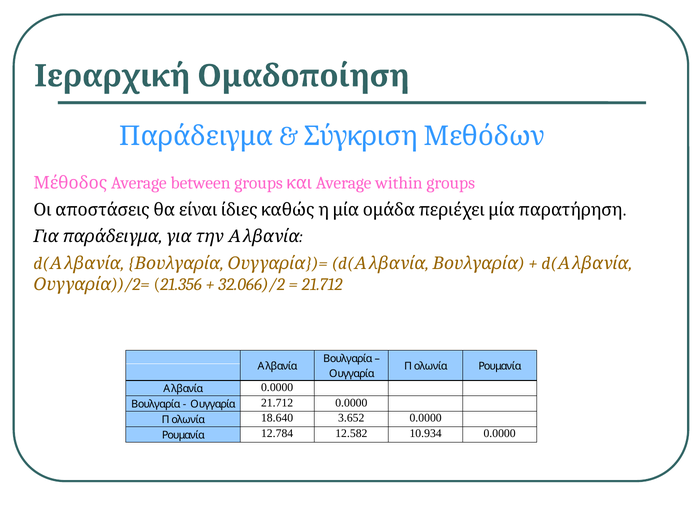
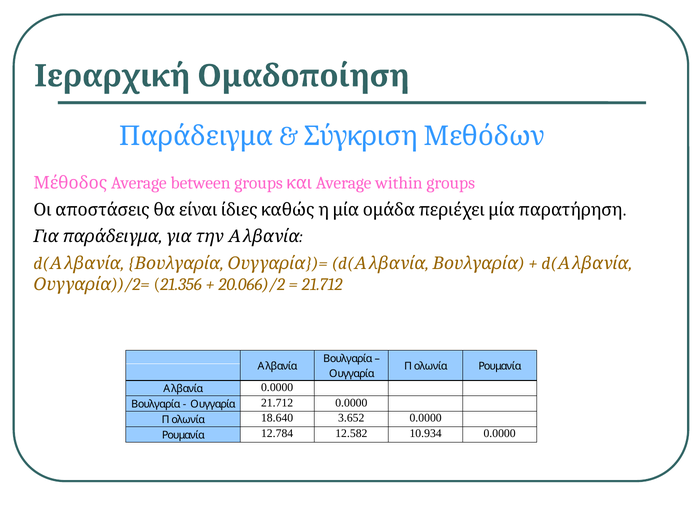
32.066)/2: 32.066)/2 -> 20.066)/2
